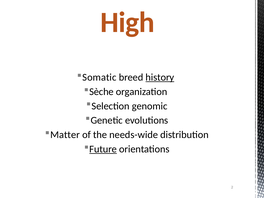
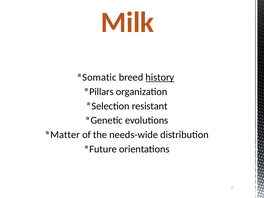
High: High -> Milk
Sèche: Sèche -> Pillars
genomic: genomic -> resistant
Future underline: present -> none
